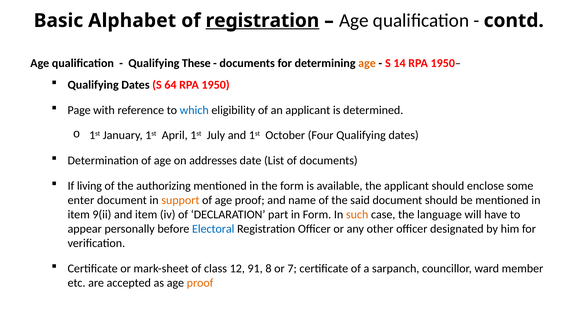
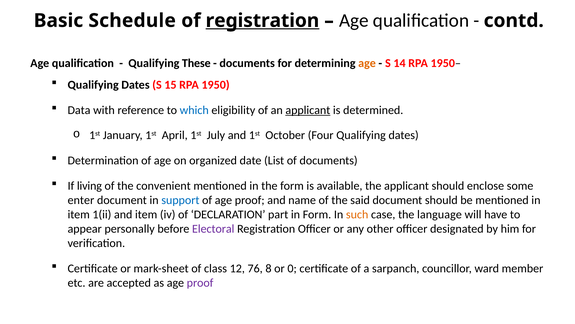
Alphabet: Alphabet -> Schedule
64: 64 -> 15
Page: Page -> Data
applicant at (308, 110) underline: none -> present
addresses: addresses -> organized
authorizing: authorizing -> convenient
support colour: orange -> blue
9(ii: 9(ii -> 1(ii
Electoral colour: blue -> purple
91: 91 -> 76
7: 7 -> 0
proof at (200, 282) colour: orange -> purple
